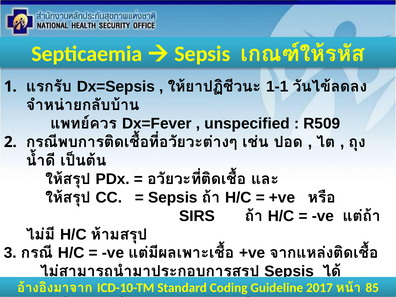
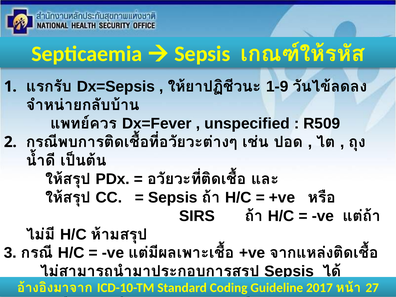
1-1: 1-1 -> 1-9
85: 85 -> 27
